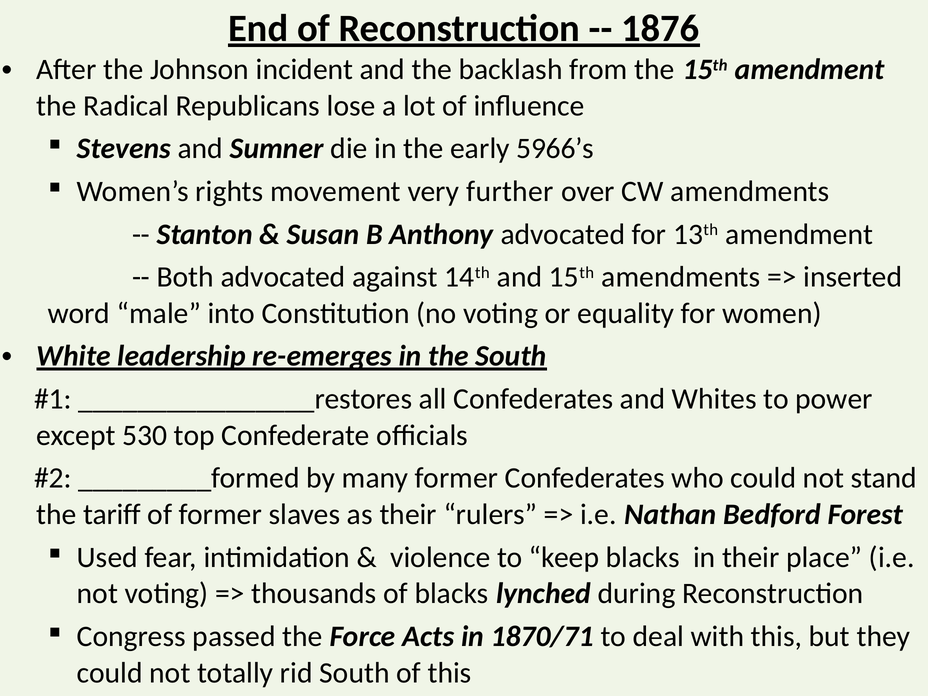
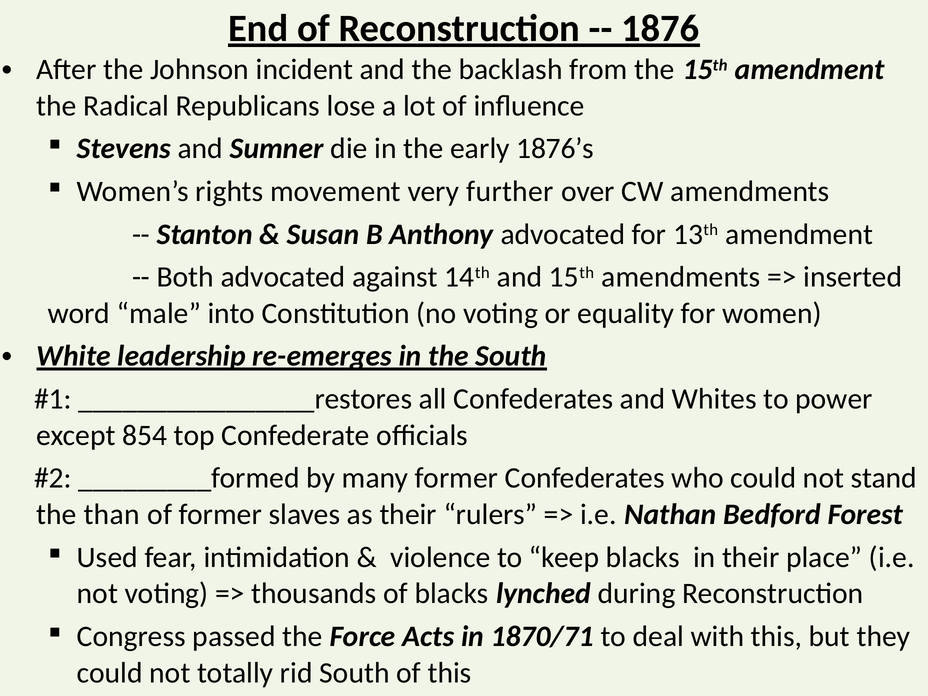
5966’s: 5966’s -> 1876’s
530: 530 -> 854
tariff: tariff -> than
